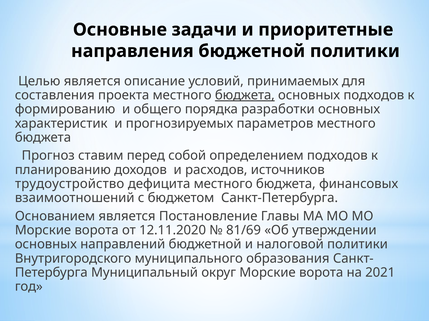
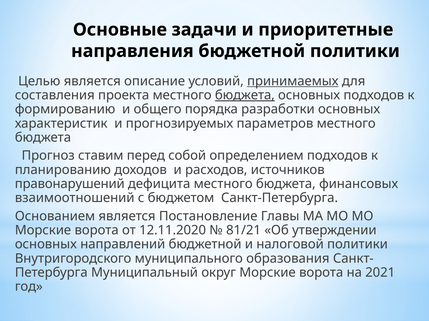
принимаемых underline: none -> present
трудоустройство: трудоустройство -> правонарушений
81/69: 81/69 -> 81/21
